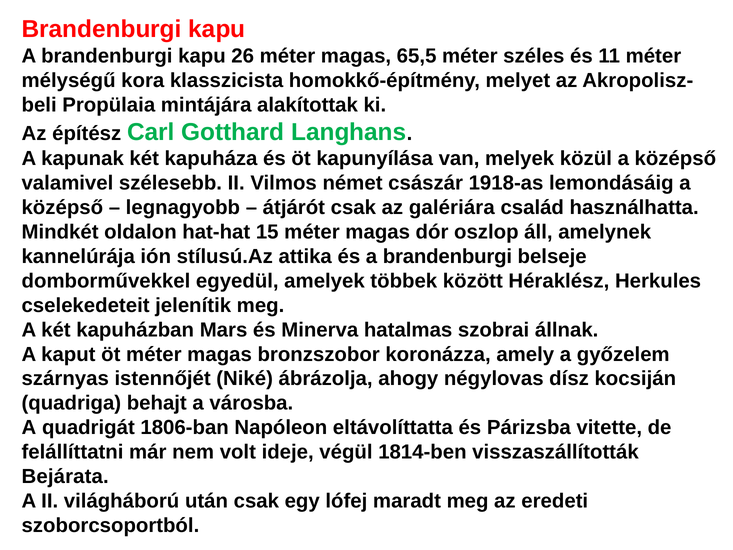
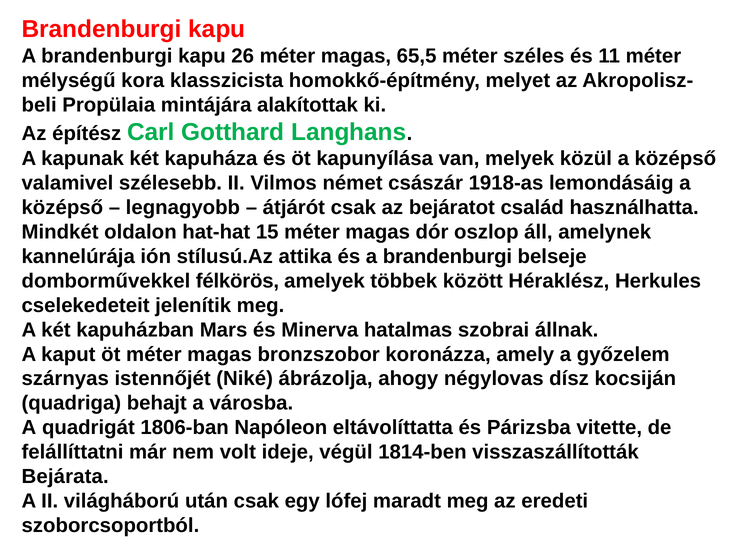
galériára: galériára -> bejáratot
egyedül: egyedül -> félkörös
